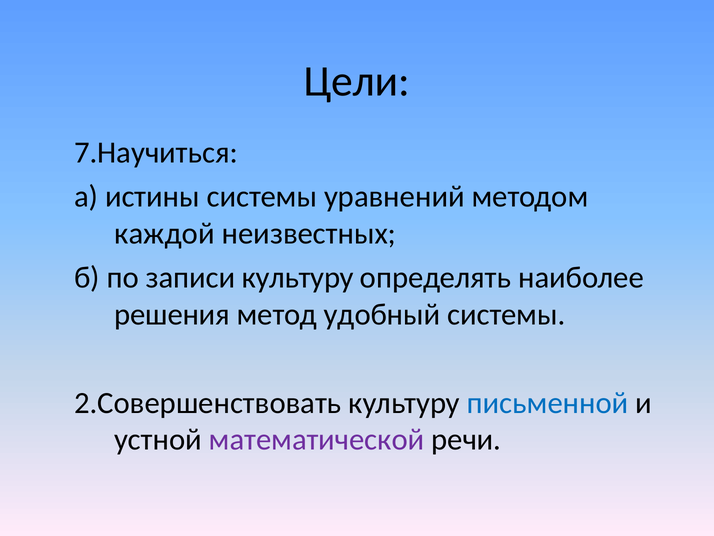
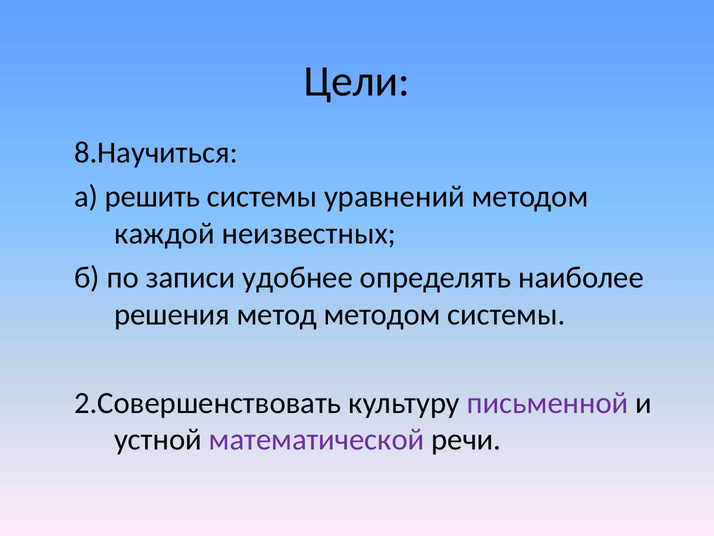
7.Научиться: 7.Научиться -> 8.Научиться
истины: истины -> решить
записи культуру: культуру -> удобнее
метод удобный: удобный -> методом
письменной colour: blue -> purple
